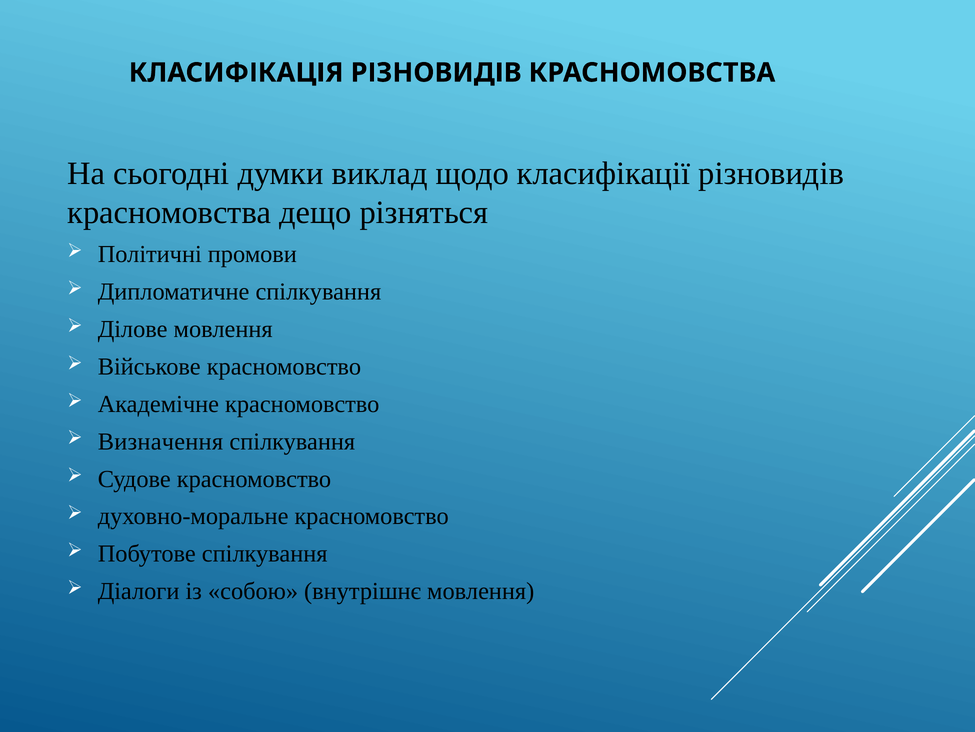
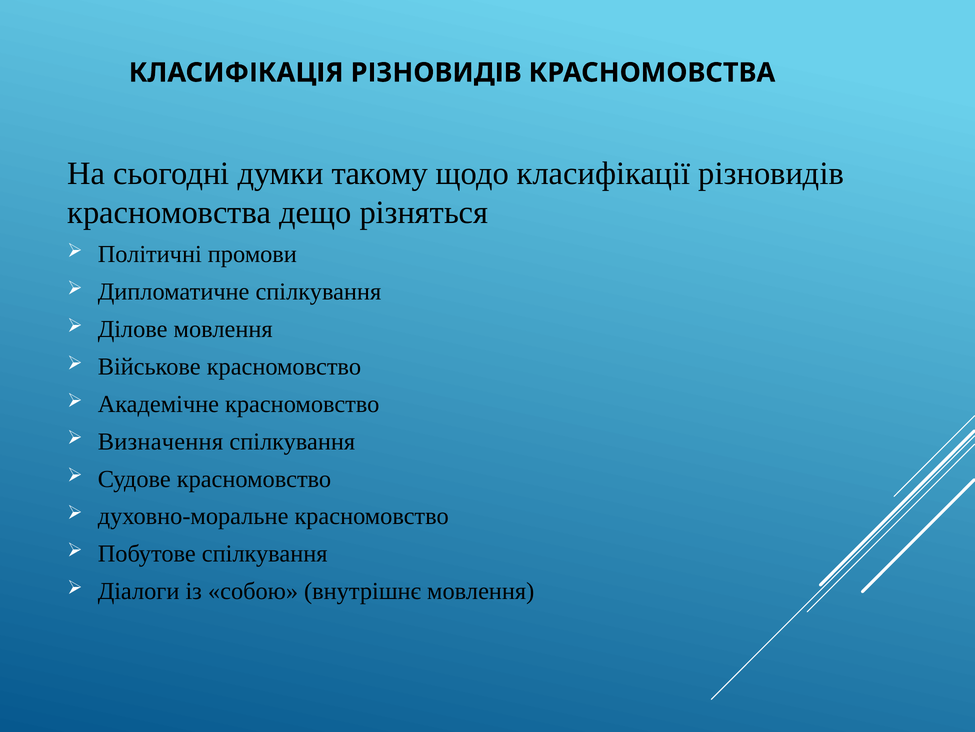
виклад: виклад -> такому
